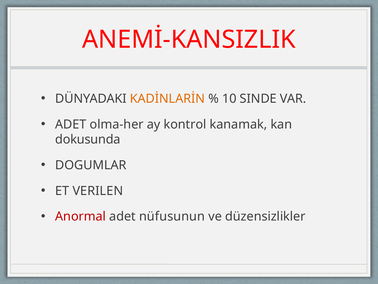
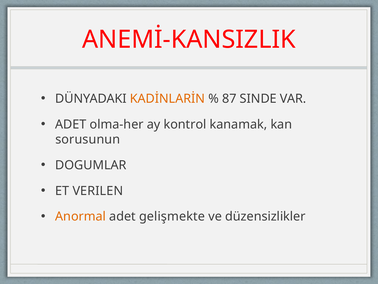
10: 10 -> 87
dokusunda: dokusunda -> sorusunun
Anormal colour: red -> orange
nüfusunun: nüfusunun -> gelişmekte
